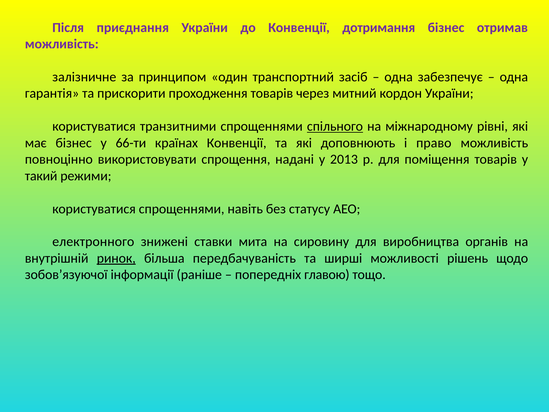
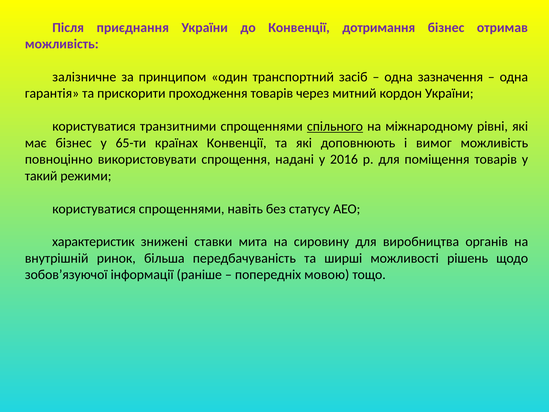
забезпечує: забезпечує -> зазначення
66-ти: 66-ти -> 65-ти
право: право -> вимог
2013: 2013 -> 2016
електронного: електронного -> характеристик
ринок underline: present -> none
главою: главою -> мовою
